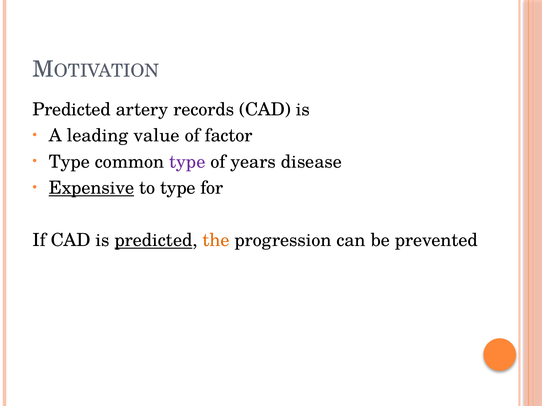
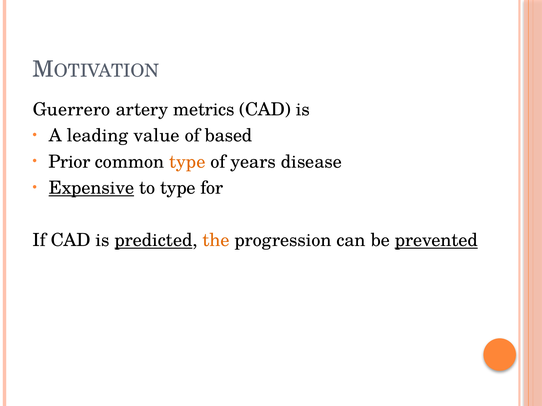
Predicted at (72, 110): Predicted -> Guerrero
records: records -> metrics
factor: factor -> based
Type at (69, 162): Type -> Prior
type at (187, 162) colour: purple -> orange
prevented underline: none -> present
